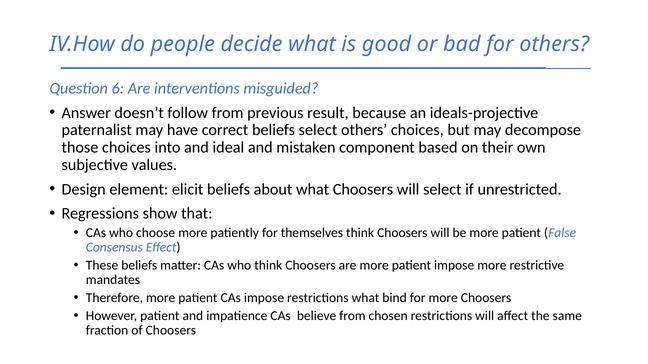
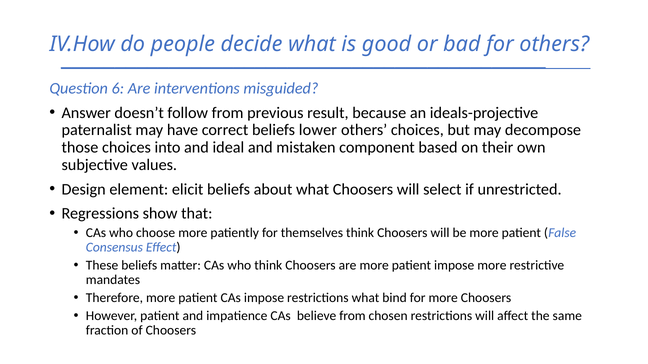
beliefs select: select -> lower
